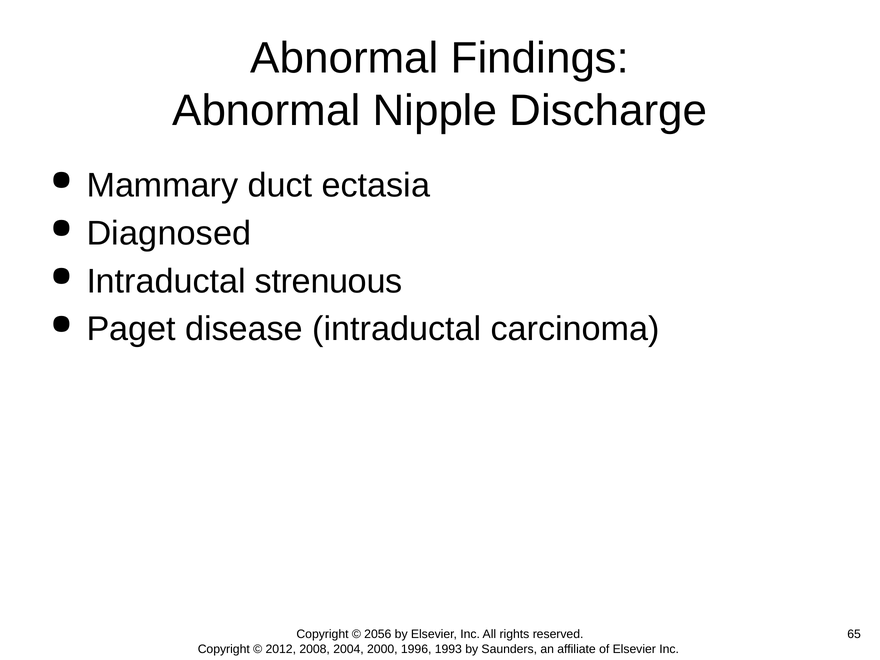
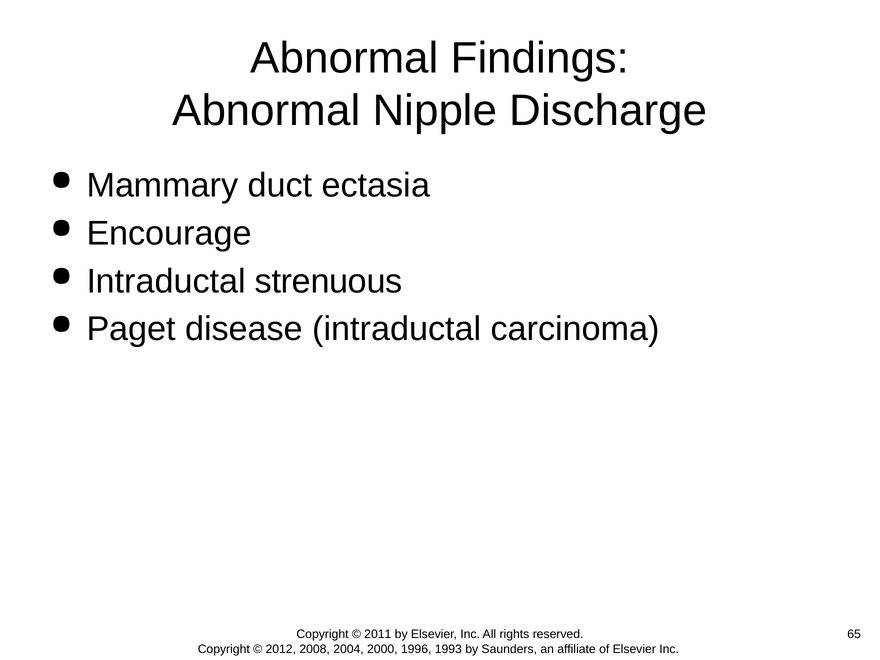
Diagnosed: Diagnosed -> Encourage
2056: 2056 -> 2011
